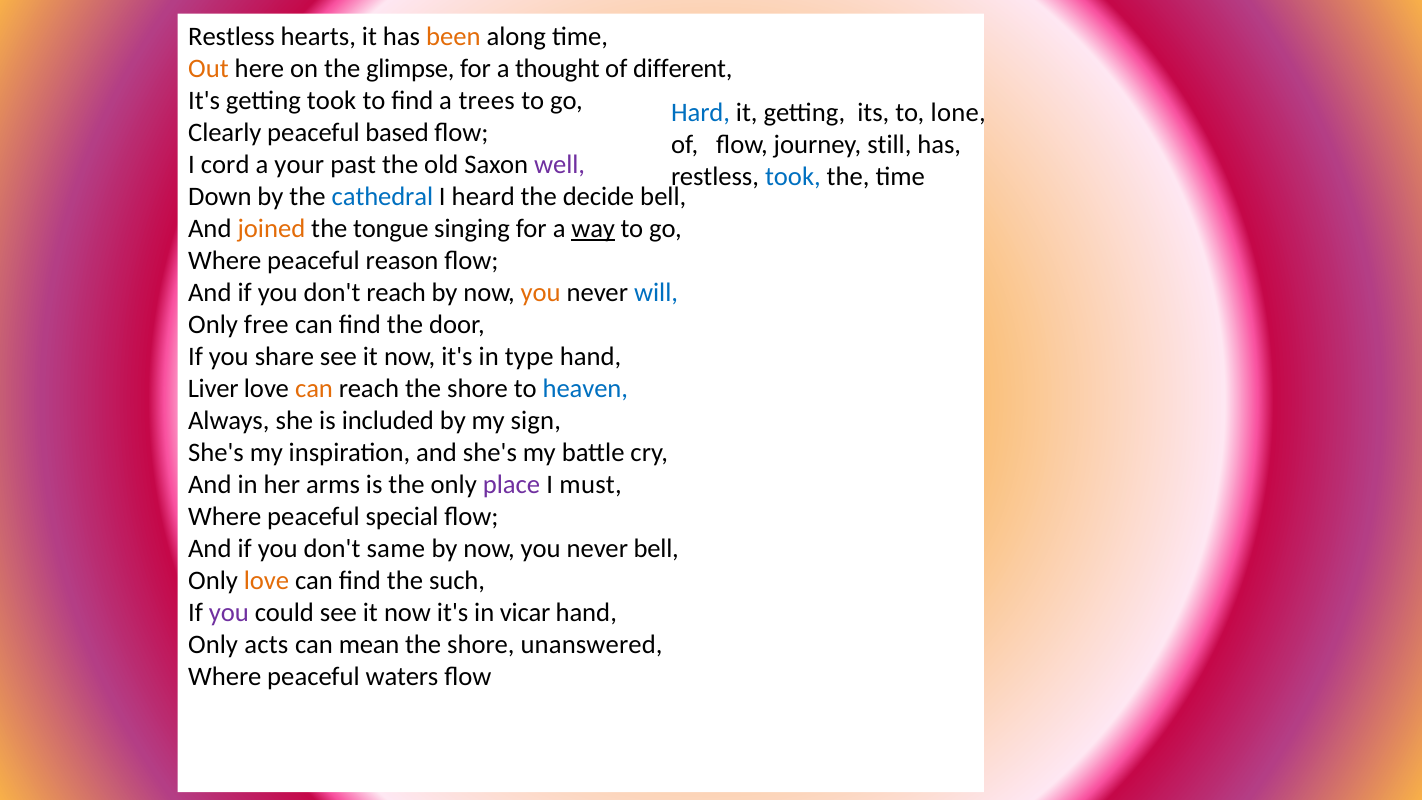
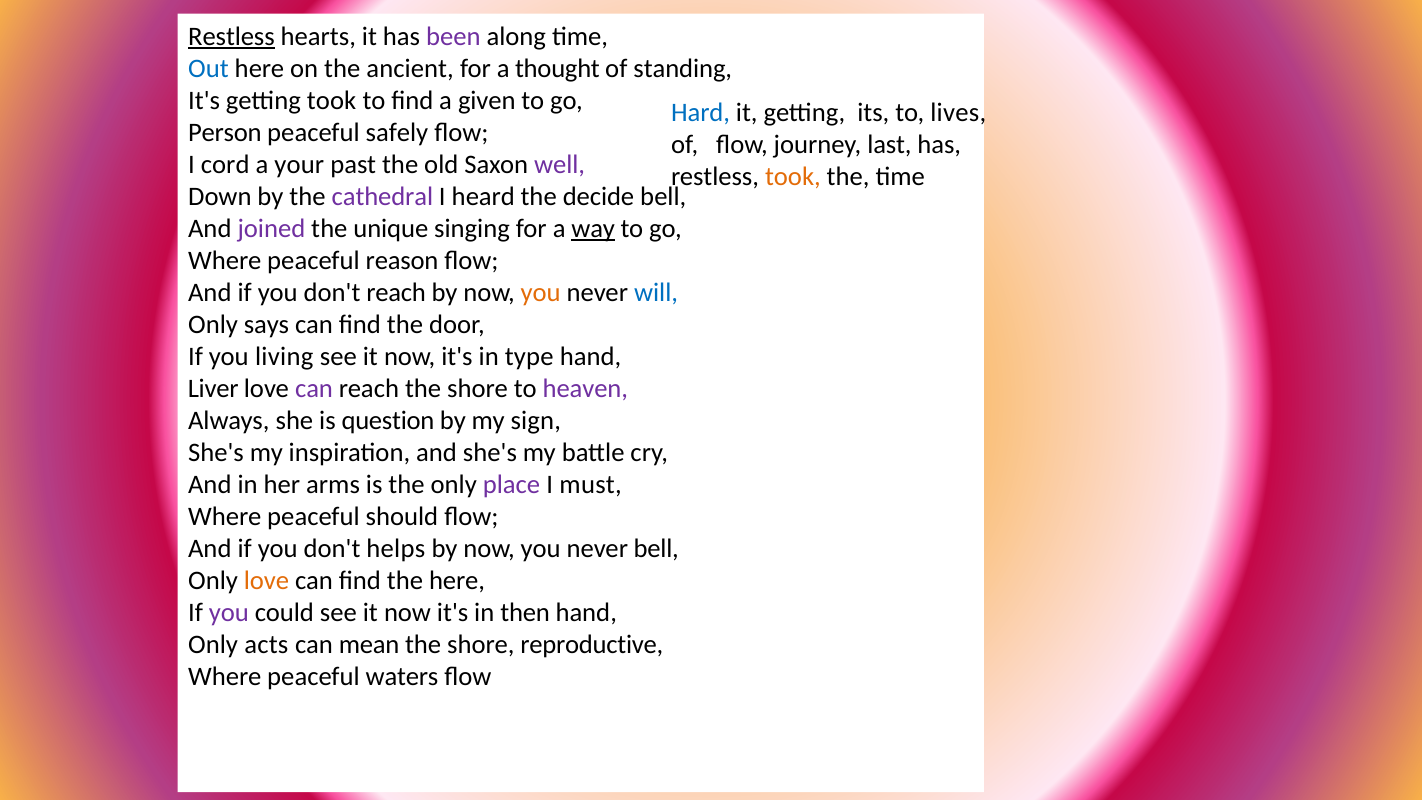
Restless at (231, 37) underline: none -> present
been colour: orange -> purple
Out colour: orange -> blue
glimpse: glimpse -> ancient
different: different -> standing
trees: trees -> given
lone: lone -> lives
Clearly: Clearly -> Person
based: based -> safely
still: still -> last
took at (793, 176) colour: blue -> orange
cathedral colour: blue -> purple
joined colour: orange -> purple
tongue: tongue -> unique
free: free -> says
share: share -> living
can at (314, 389) colour: orange -> purple
heaven colour: blue -> purple
included: included -> question
special: special -> should
same: same -> helps
the such: such -> here
vicar: vicar -> then
unanswered: unanswered -> reproductive
